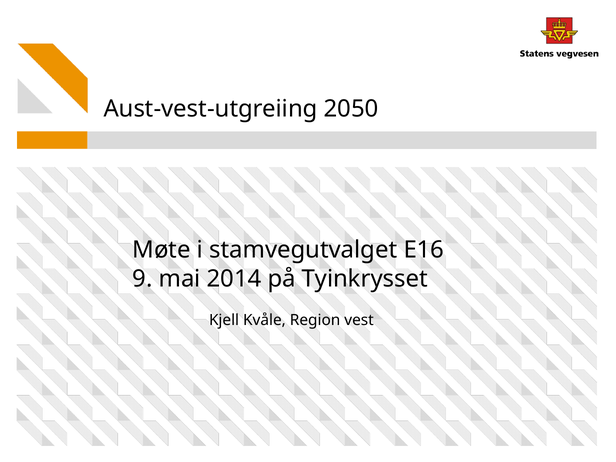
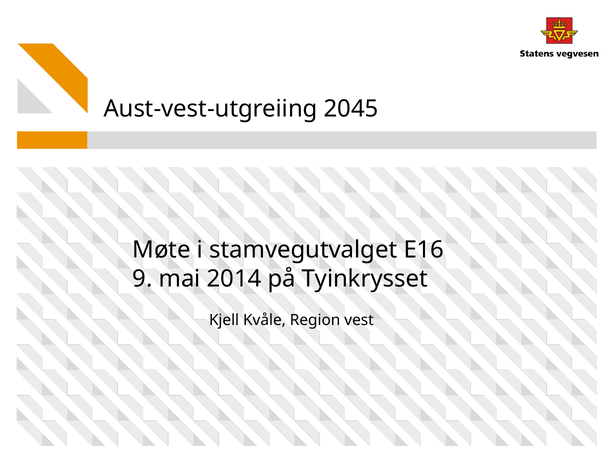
2050: 2050 -> 2045
